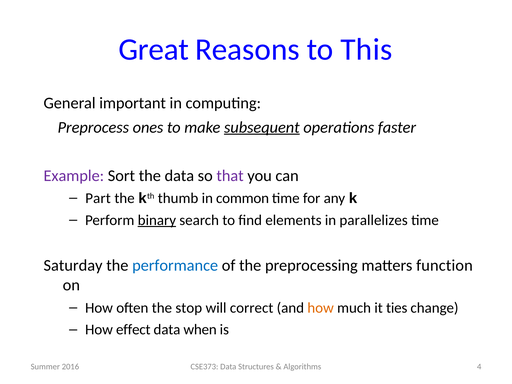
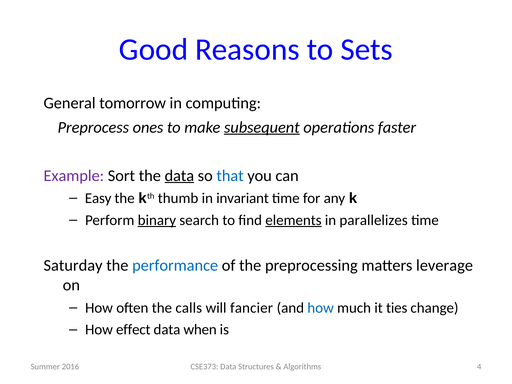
Great: Great -> Good
This: This -> Sets
important: important -> tomorrow
data at (179, 176) underline: none -> present
that colour: purple -> blue
Part: Part -> Easy
common: common -> invariant
elements underline: none -> present
function: function -> leverage
stop: stop -> calls
correct: correct -> fancier
how at (321, 308) colour: orange -> blue
